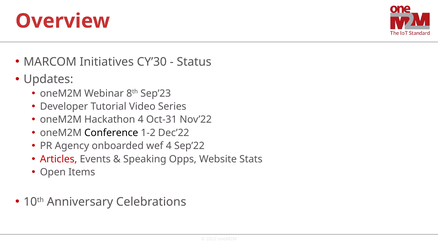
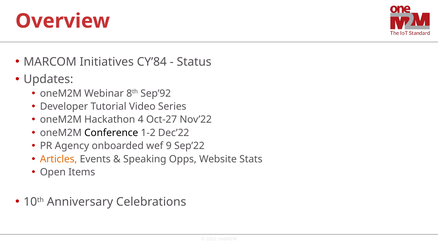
CY’30: CY’30 -> CY’84
Sep’23: Sep’23 -> Sep’92
Oct-31: Oct-31 -> Oct-27
wef 4: 4 -> 9
Articles colour: red -> orange
